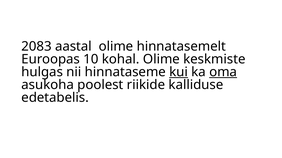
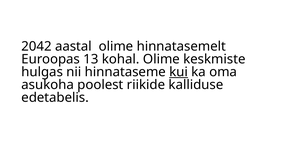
2083: 2083 -> 2042
10: 10 -> 13
oma underline: present -> none
